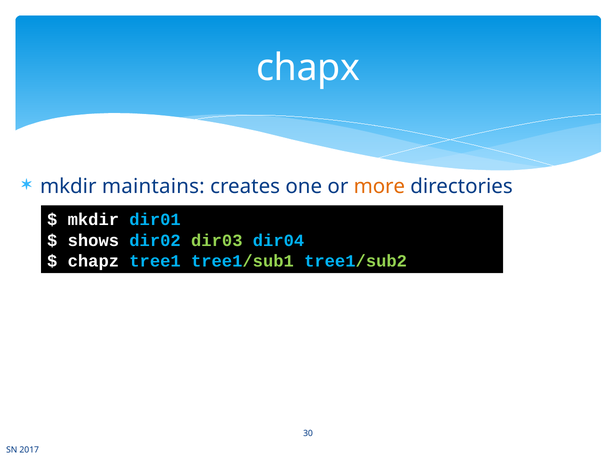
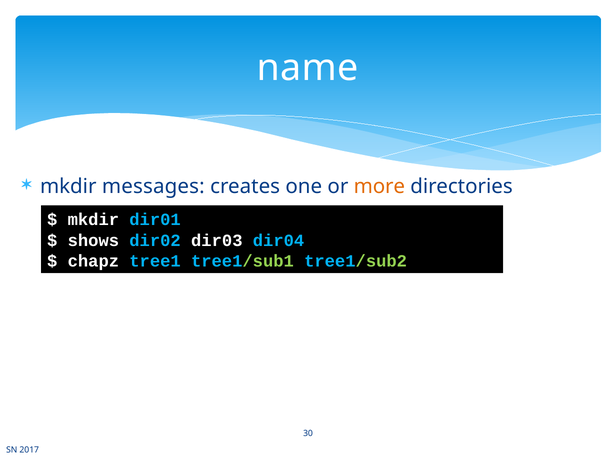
chapx: chapx -> name
maintains: maintains -> messages
dir03 colour: light green -> white
